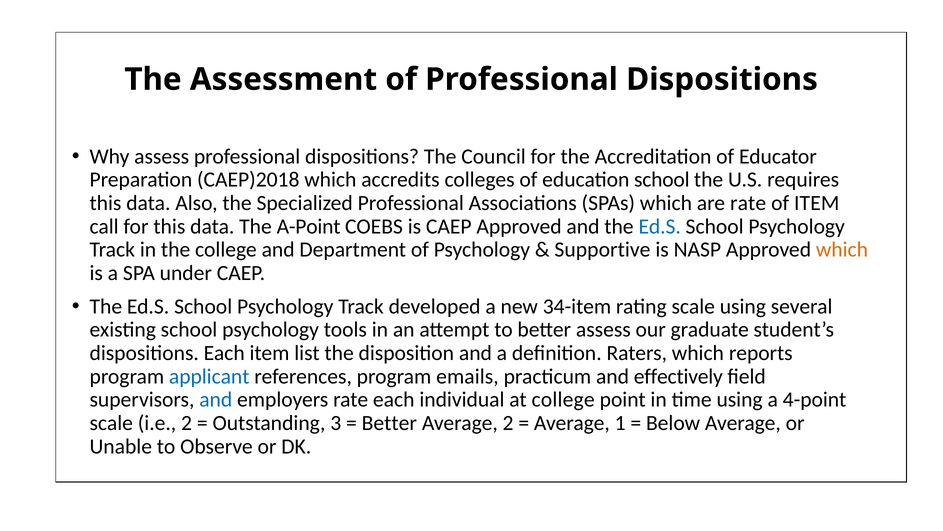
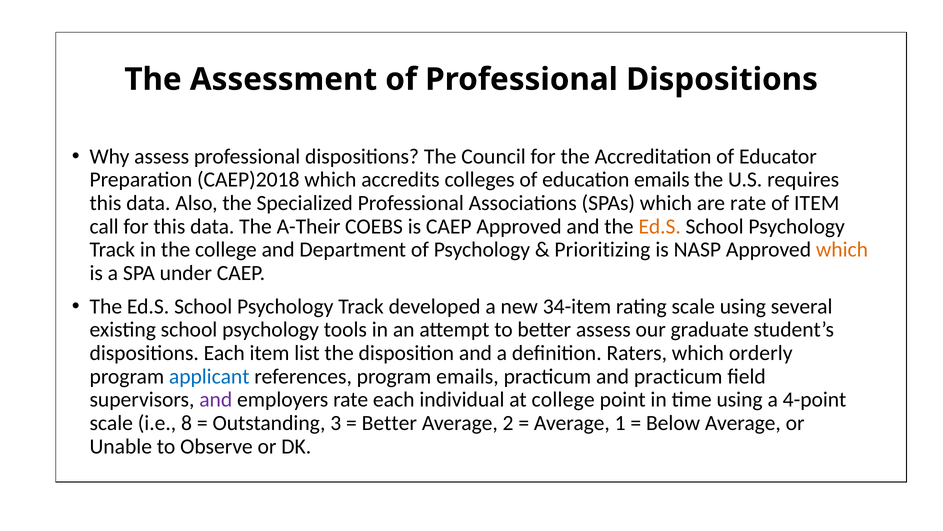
education school: school -> emails
A-Point: A-Point -> A-Their
Ed.S at (660, 226) colour: blue -> orange
Supportive: Supportive -> Prioritizing
reports: reports -> orderly
and effectively: effectively -> practicum
and at (216, 399) colour: blue -> purple
i.e 2: 2 -> 8
